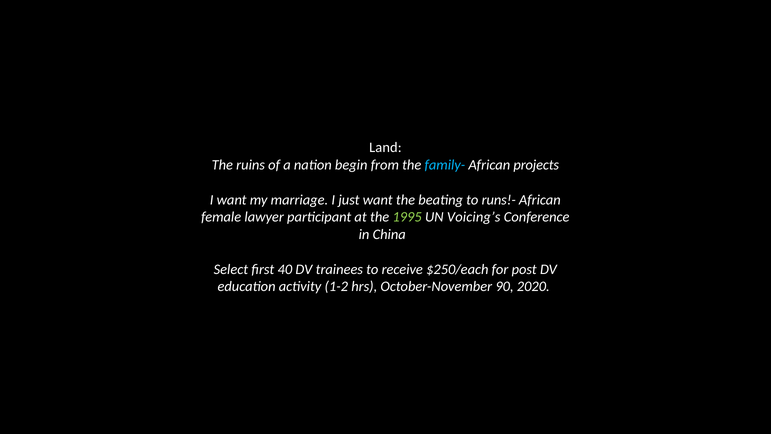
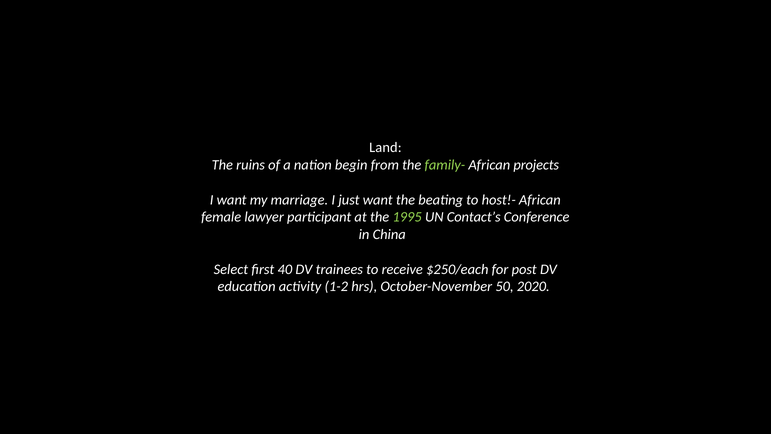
family- colour: light blue -> light green
runs!-: runs!- -> host!-
Voicing’s: Voicing’s -> Contact’s
90: 90 -> 50
